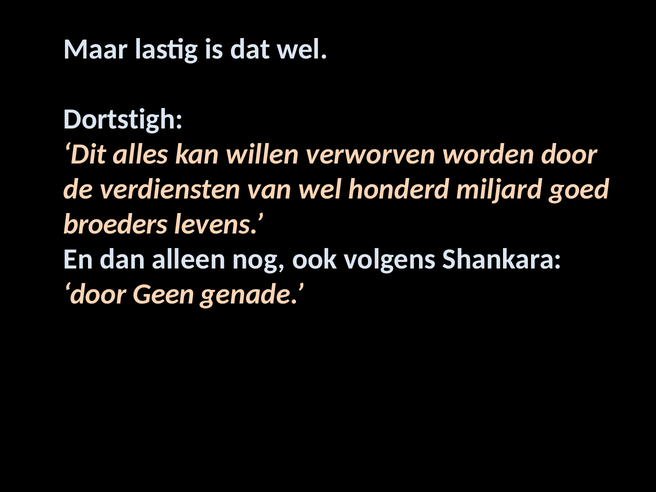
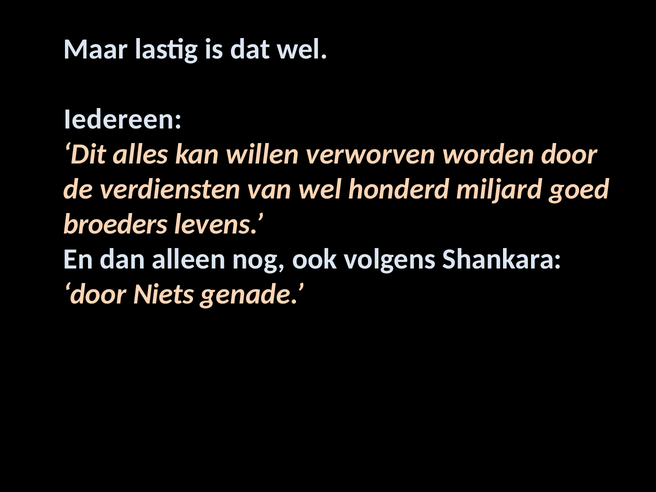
Dortstigh: Dortstigh -> Iedereen
Geen: Geen -> Niets
